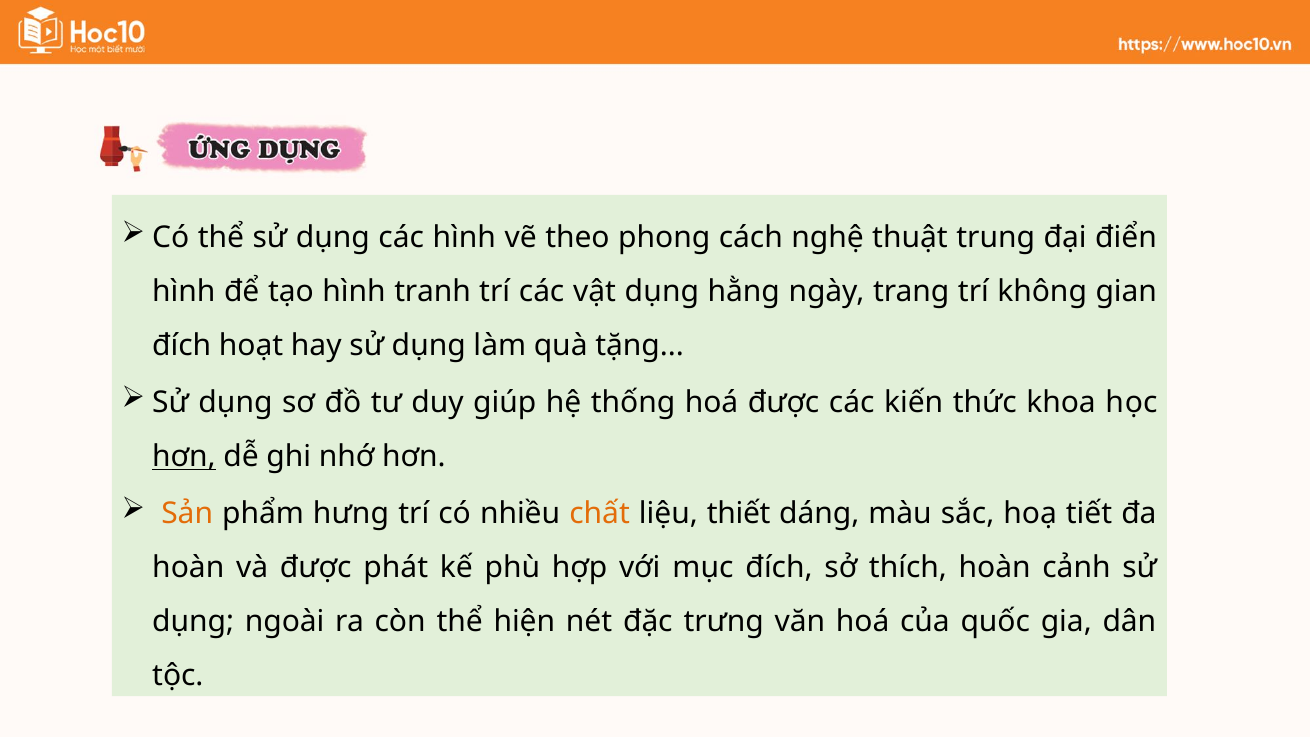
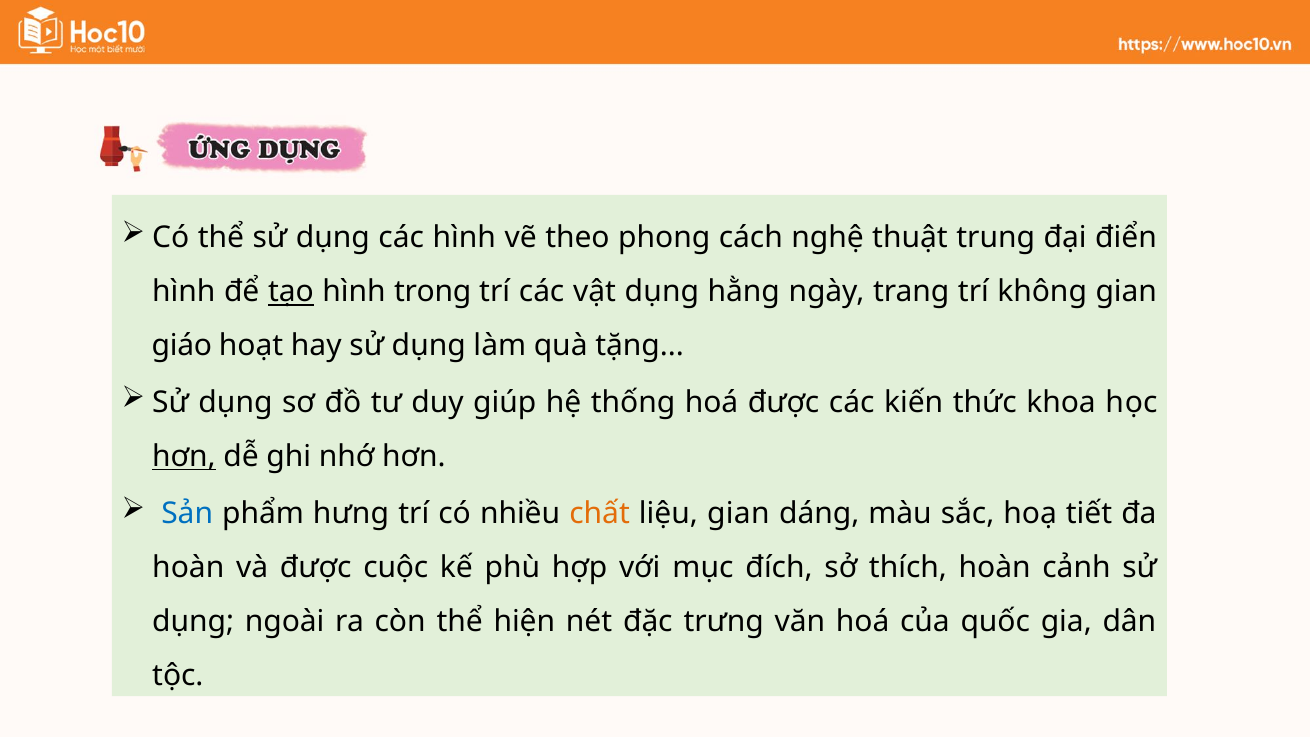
tạo underline: none -> present
tranh: tranh -> trong
đích at (182, 346): đích -> giáo
Sản colour: orange -> blue
liệu thiết: thiết -> gian
phát: phát -> cuộc
